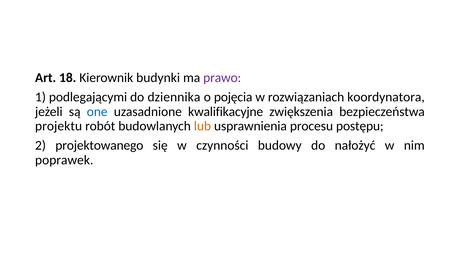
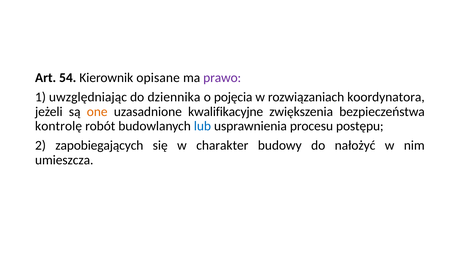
18: 18 -> 54
budynki: budynki -> opisane
podlegającymi: podlegającymi -> uwzględniając
one colour: blue -> orange
projektu: projektu -> kontrolę
lub colour: orange -> blue
projektowanego: projektowanego -> zapobiegających
czynności: czynności -> charakter
poprawek: poprawek -> umieszcza
